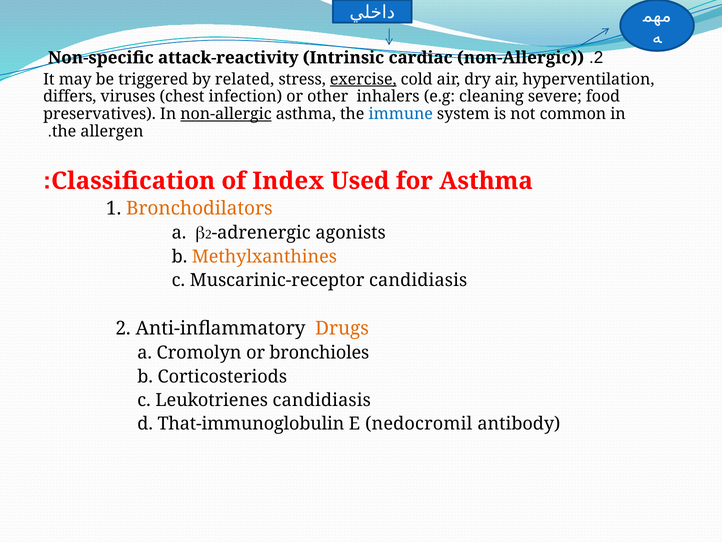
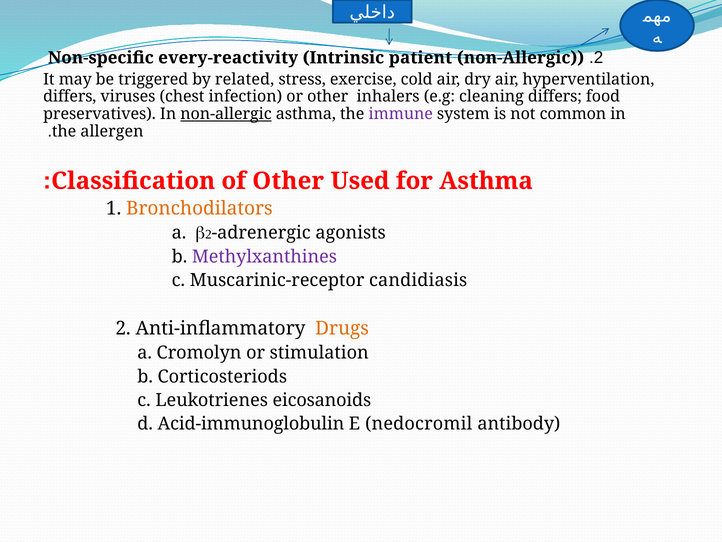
attack-reactivity: attack-reactivity -> every-reactivity
cardiac: cardiac -> patient
exercise underline: present -> none
cleaning severe: severe -> differs
immune colour: blue -> purple
of Index: Index -> Other
Methylxanthines colour: orange -> purple
bronchioles: bronchioles -> stimulation
Leukotrienes candidiasis: candidiasis -> eicosanoids
That-immunoglobulin: That-immunoglobulin -> Acid-immunoglobulin
